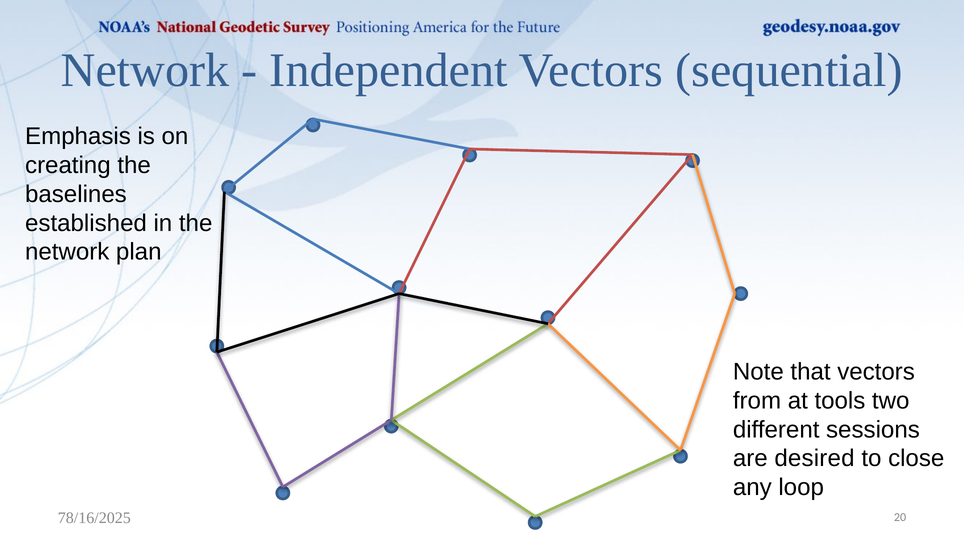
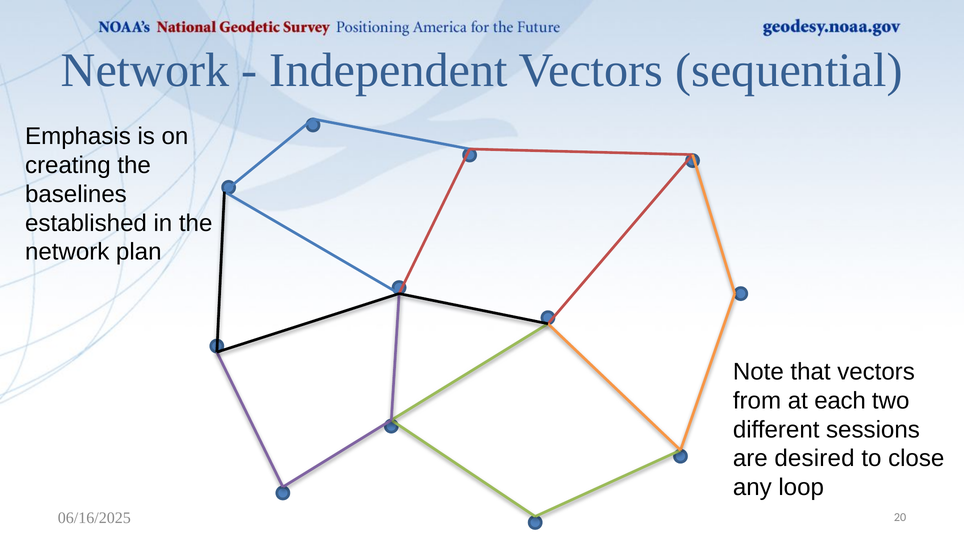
tools: tools -> each
78/16/2025: 78/16/2025 -> 06/16/2025
